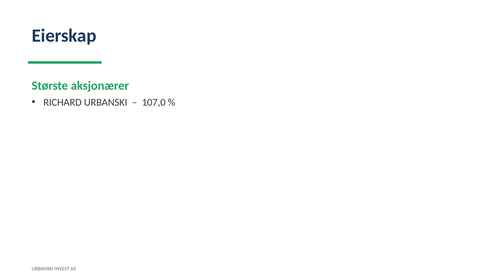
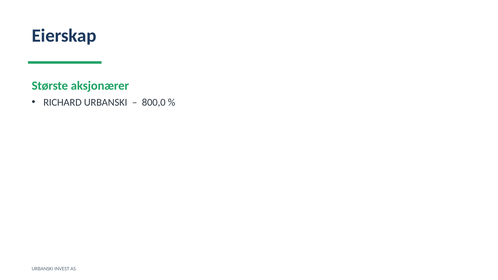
107,0: 107,0 -> 800,0
